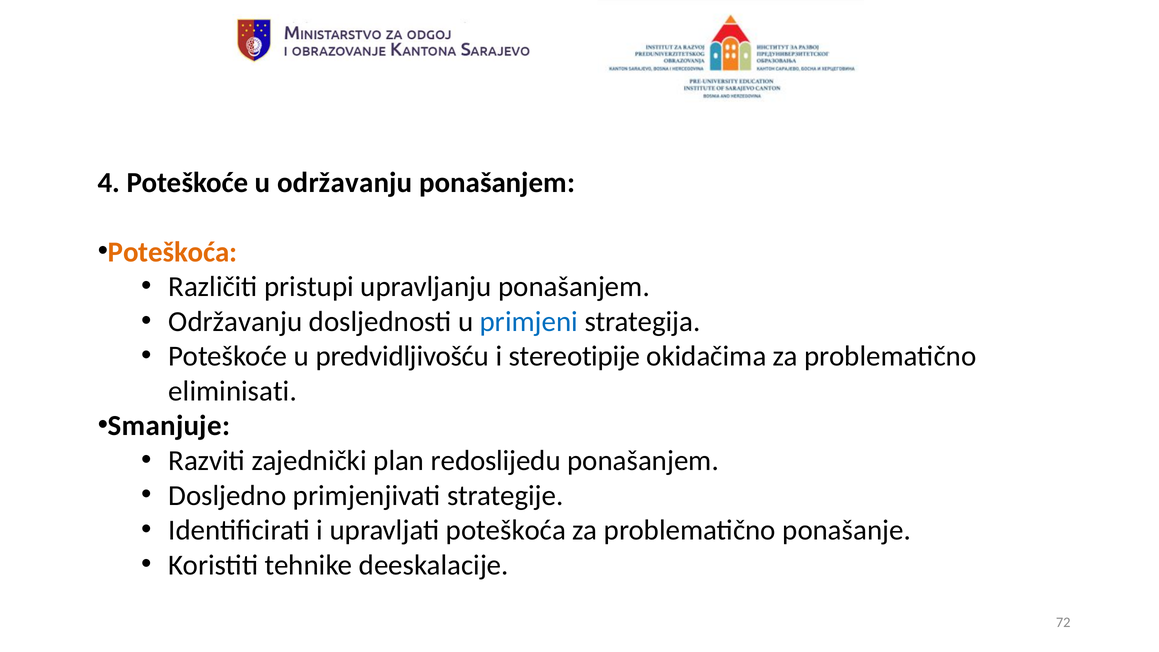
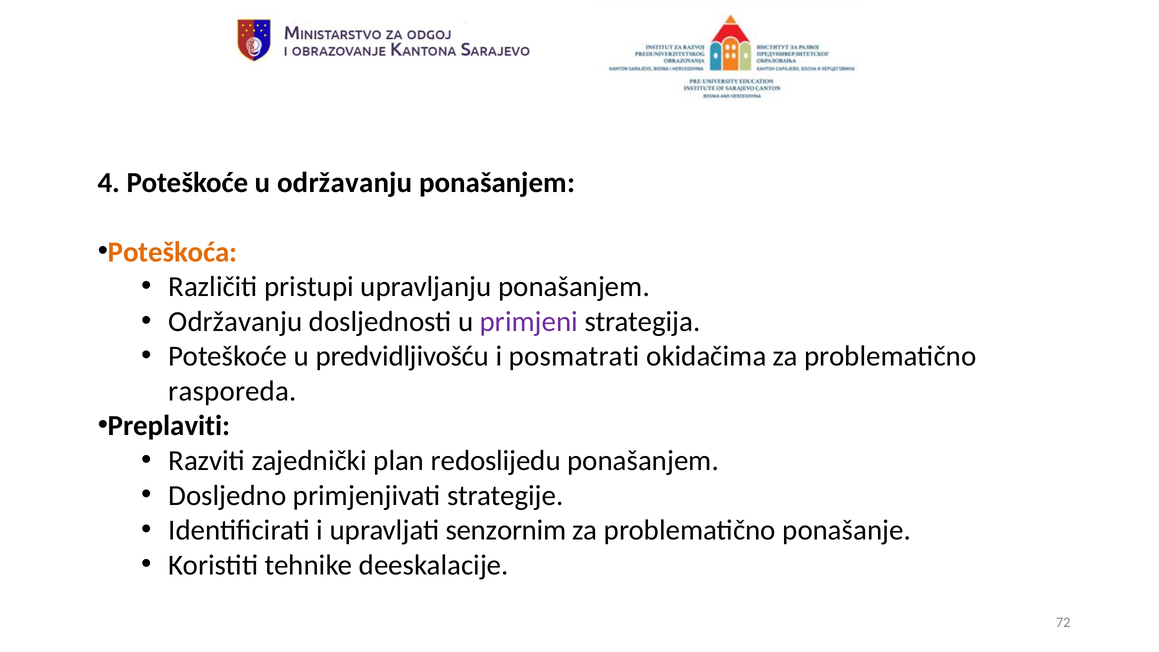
primjeni colour: blue -> purple
stereotipije: stereotipije -> posmatrati
eliminisati: eliminisati -> rasporeda
Smanjuje: Smanjuje -> Preplaviti
upravljati poteškoća: poteškoća -> senzornim
